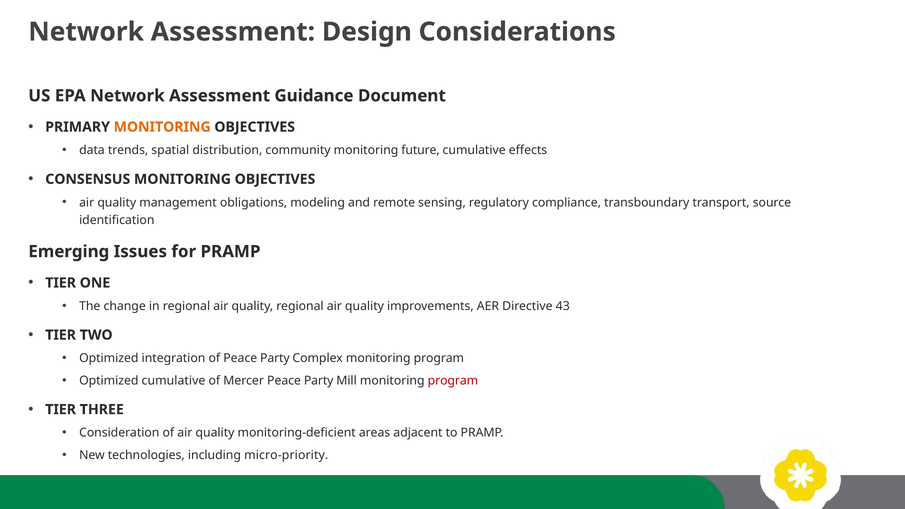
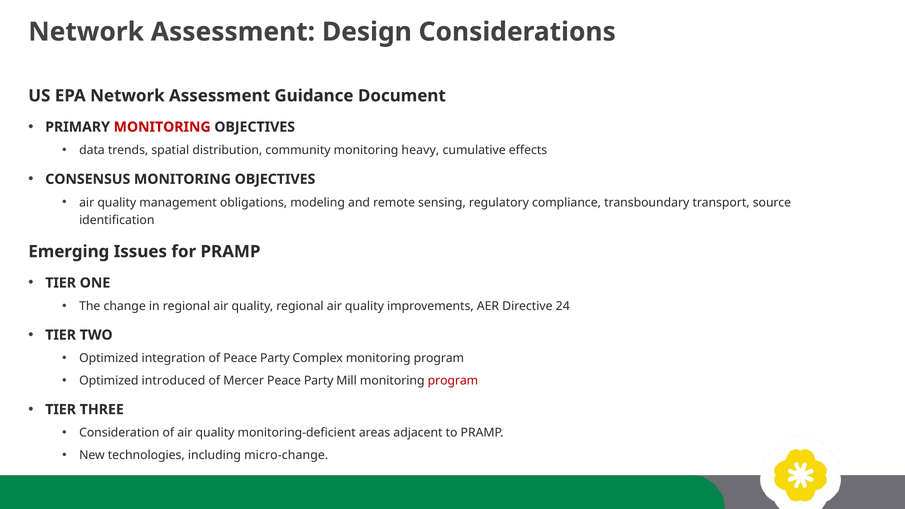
MONITORING at (162, 127) colour: orange -> red
future: future -> heavy
43: 43 -> 24
Optimized cumulative: cumulative -> introduced
micro‐priority: micro‐priority -> micro‐change
